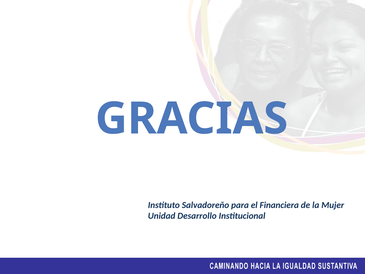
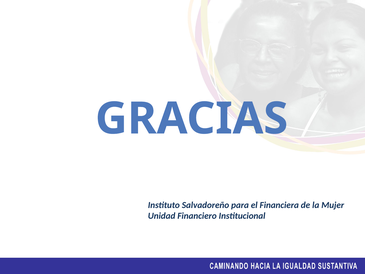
Desarrollo: Desarrollo -> Financiero
